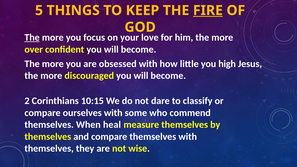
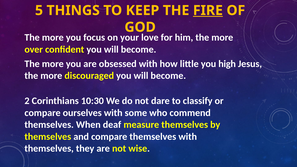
The at (32, 38) underline: present -> none
10:15: 10:15 -> 10:30
heal: heal -> deaf
